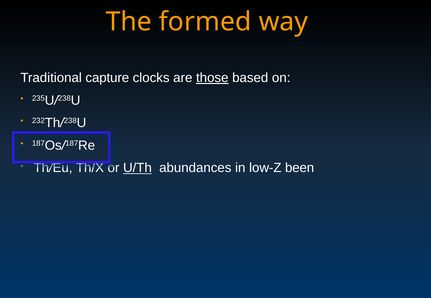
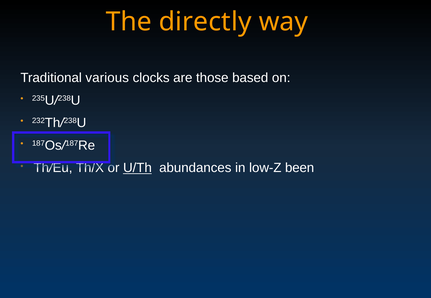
formed: formed -> directly
capture: capture -> various
those underline: present -> none
